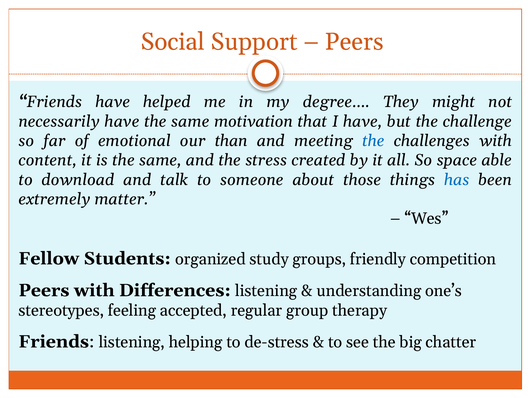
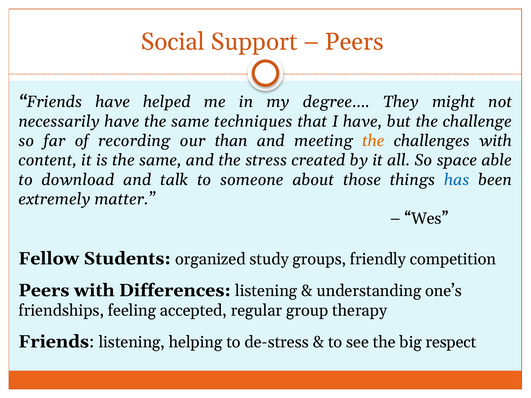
motivation: motivation -> techniques
emotional: emotional -> recording
the at (373, 141) colour: blue -> orange
stereotypes: stereotypes -> friendships
chatter: chatter -> respect
